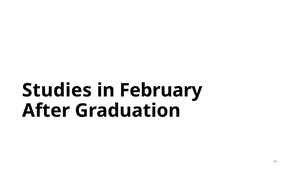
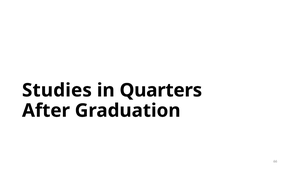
February: February -> Quarters
